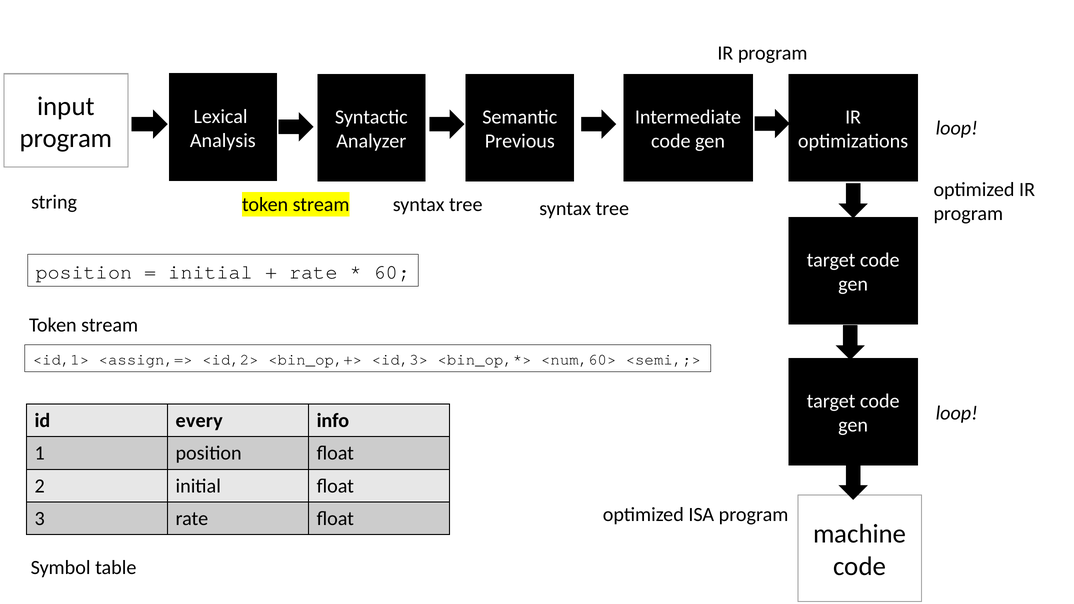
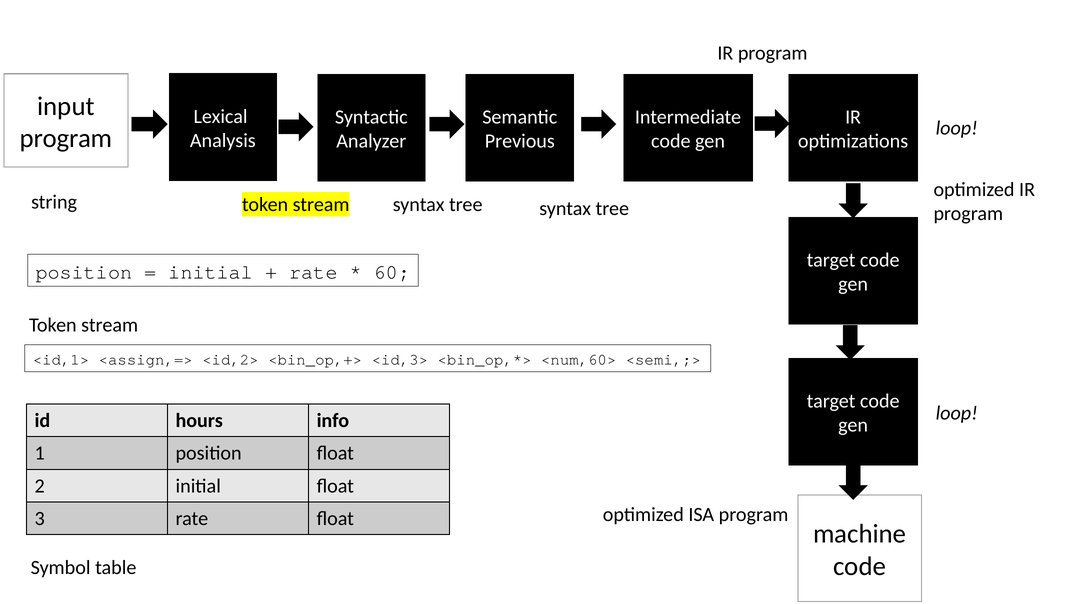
every: every -> hours
